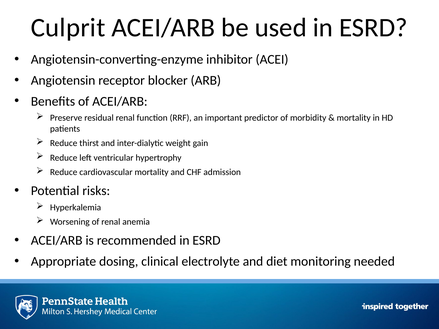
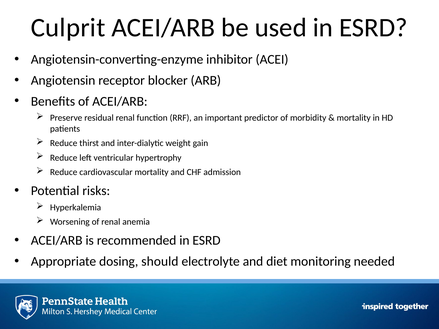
clinical: clinical -> should
